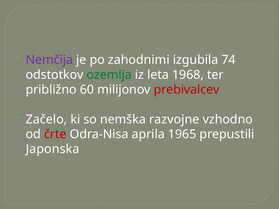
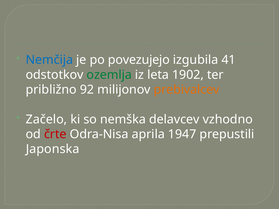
Nemčija colour: purple -> blue
zahodnimi: zahodnimi -> povezujejo
74: 74 -> 41
1968: 1968 -> 1902
60: 60 -> 92
prebivalcev colour: red -> orange
razvojne: razvojne -> delavcev
1965: 1965 -> 1947
